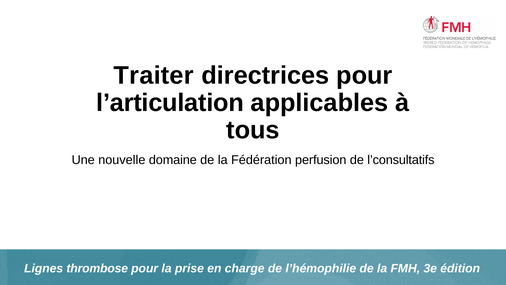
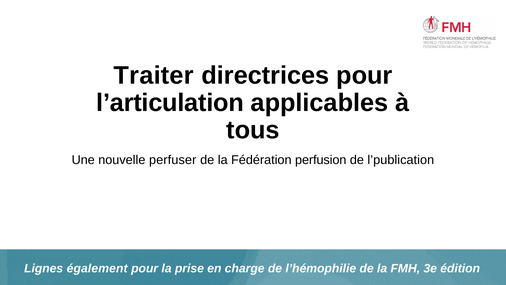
domaine: domaine -> perfuser
l’consultatifs: l’consultatifs -> l’publication
thrombose: thrombose -> également
